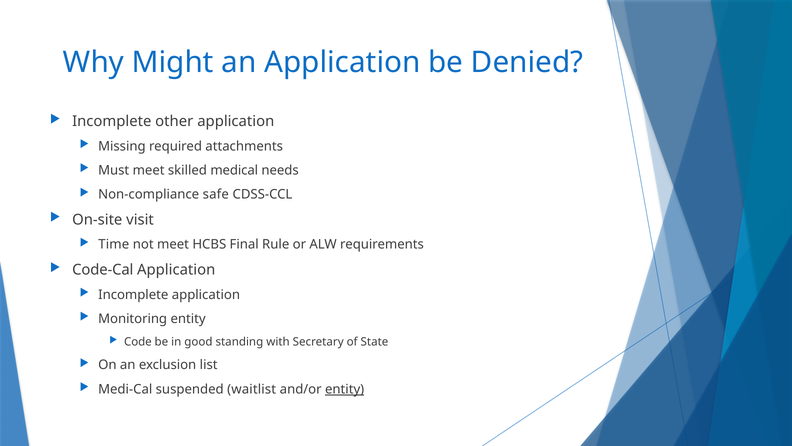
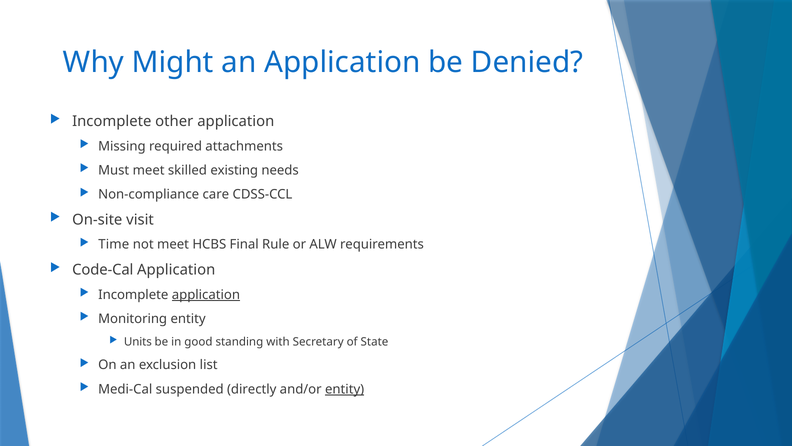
medical: medical -> existing
safe: safe -> care
application at (206, 294) underline: none -> present
Code: Code -> Units
waitlist: waitlist -> directly
